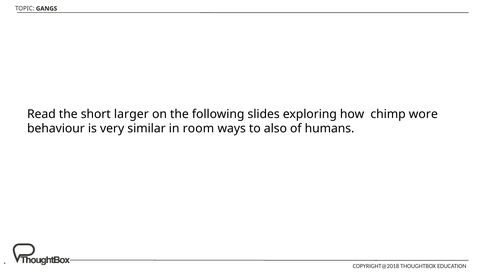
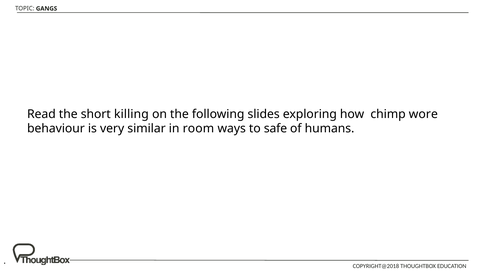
larger: larger -> killing
also: also -> safe
